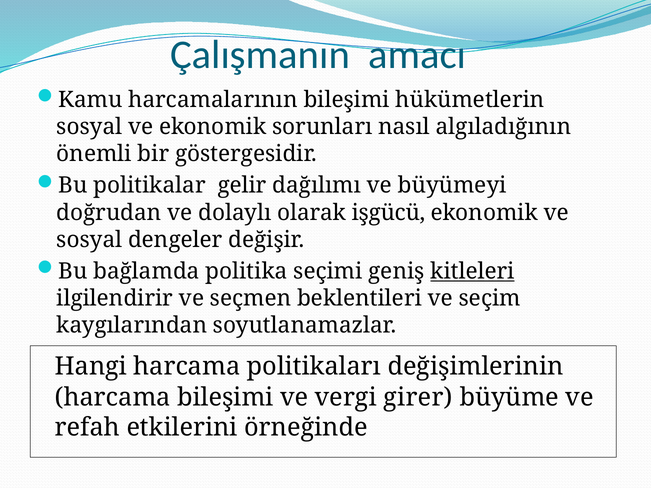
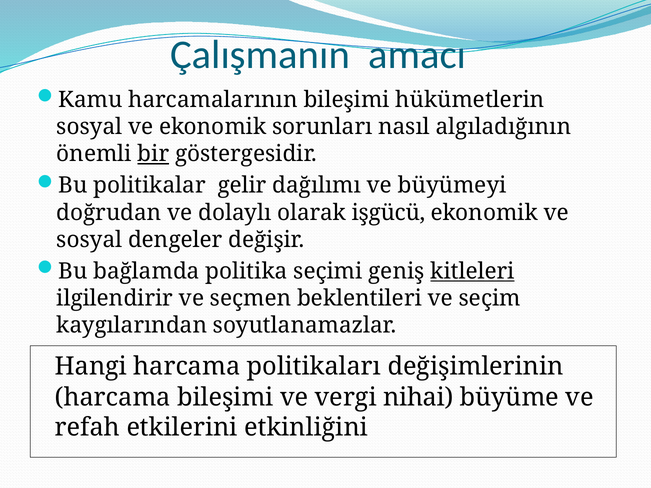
bir underline: none -> present
girer: girer -> nihai
örneğinde: örneğinde -> etkinliğini
